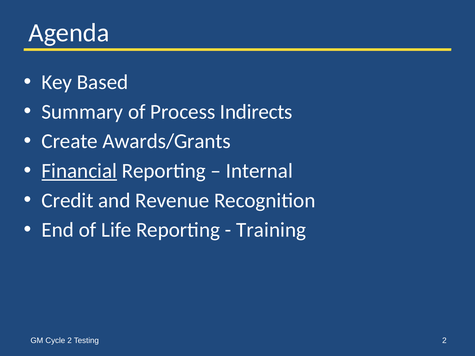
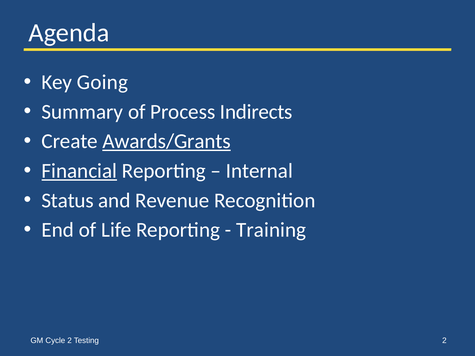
Based: Based -> Going
Awards/Grants underline: none -> present
Credit: Credit -> Status
